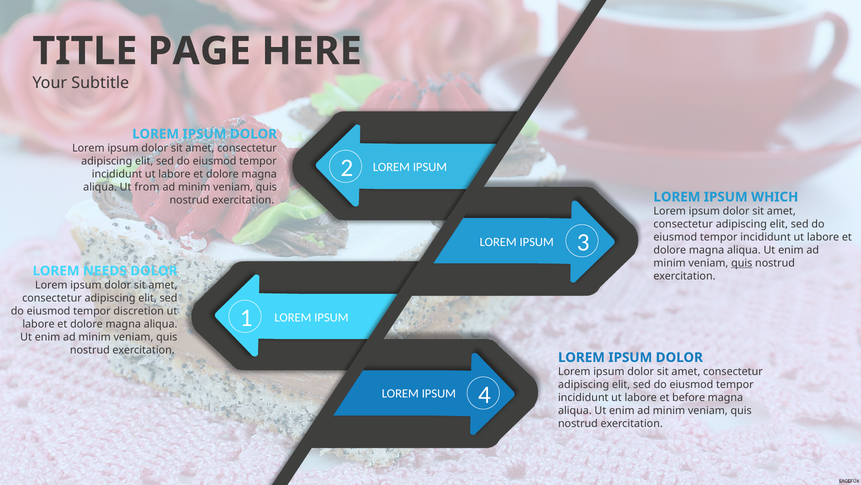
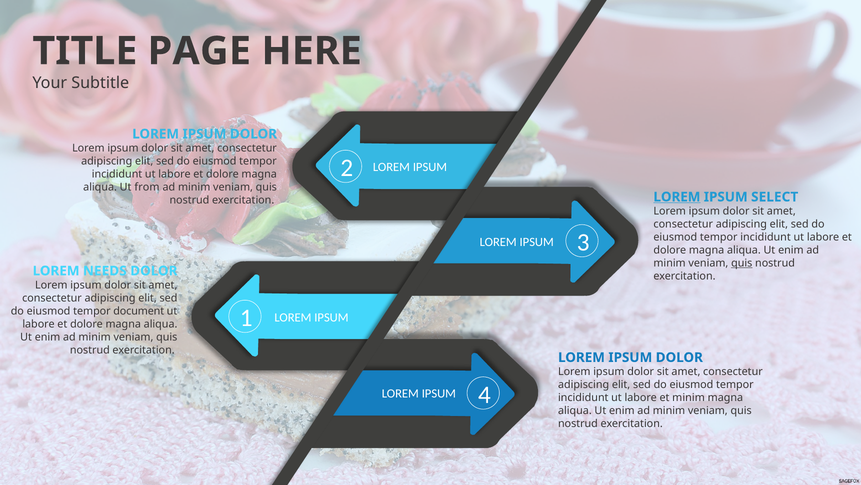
LOREM at (677, 197) underline: none -> present
WHICH: WHICH -> SELECT
discretion: discretion -> document
et before: before -> minim
